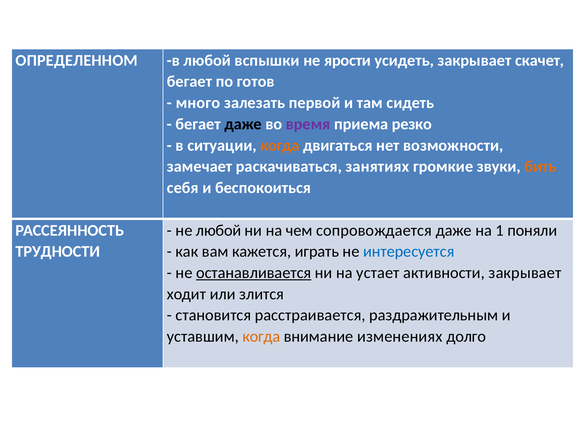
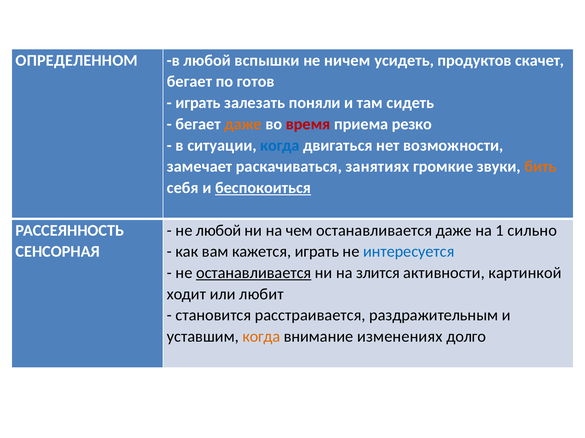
ярости: ярости -> ничем
усидеть закрывает: закрывает -> продуктов
много at (198, 103): много -> играть
первой: первой -> поняли
даже at (243, 124) colour: black -> orange
время colour: purple -> red
когда at (280, 146) colour: orange -> blue
беспокоиться underline: none -> present
чем сопровождается: сопровождается -> останавливается
поняли: поняли -> сильно
ТРУДНОСТИ: ТРУДНОСТИ -> СЕНСОРНАЯ
устает: устает -> злится
активности закрывает: закрывает -> картинкой
злится: злится -> любит
